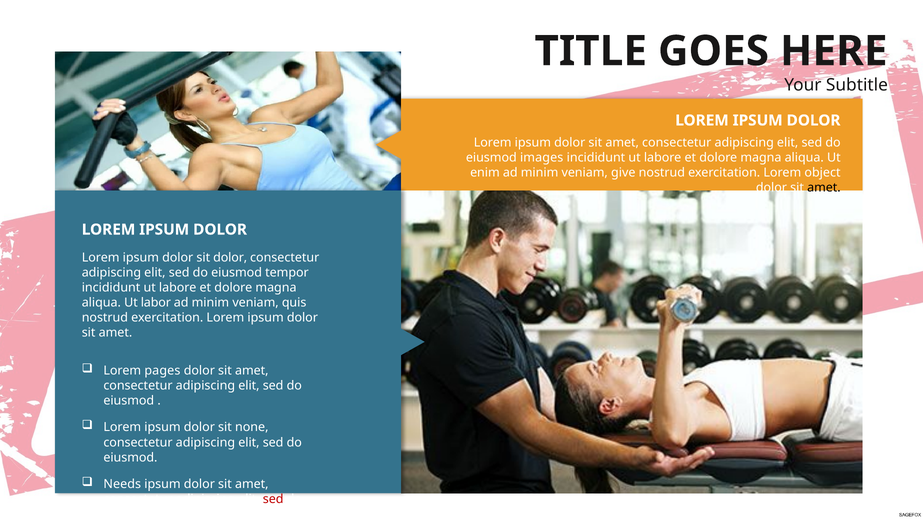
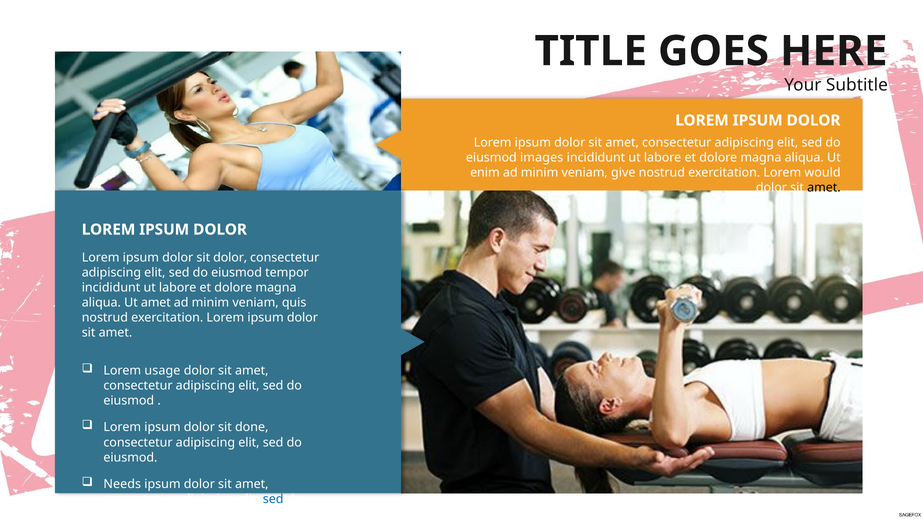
object: object -> would
Ut labor: labor -> amet
pages: pages -> usage
none: none -> done
sed at (273, 499) colour: red -> blue
